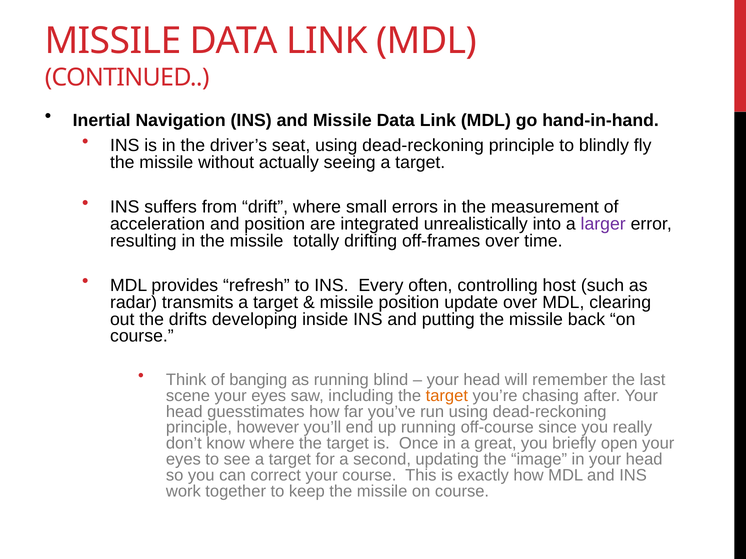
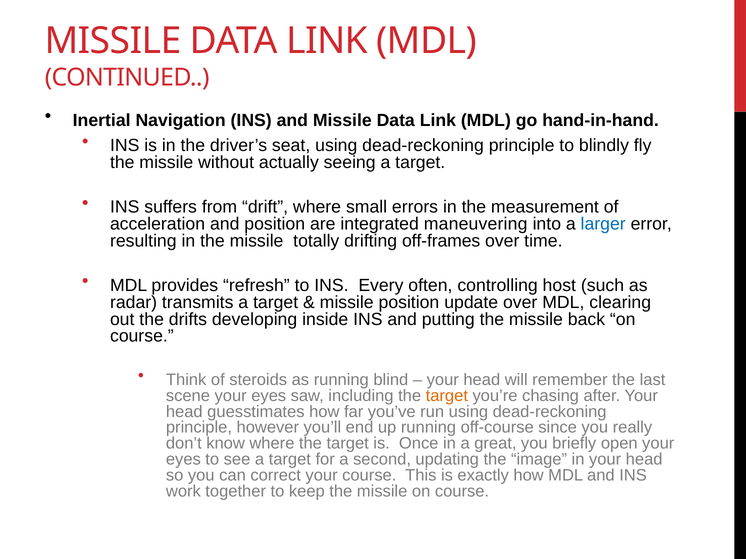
unrealistically: unrealistically -> maneuvering
larger colour: purple -> blue
banging: banging -> steroids
